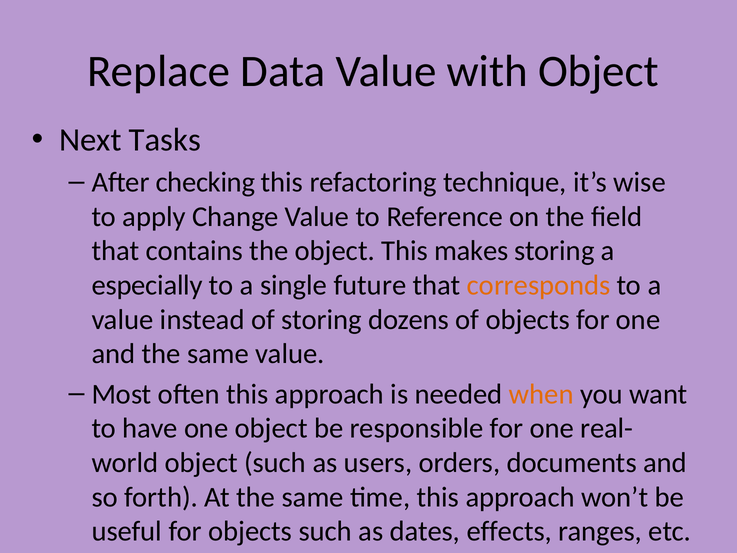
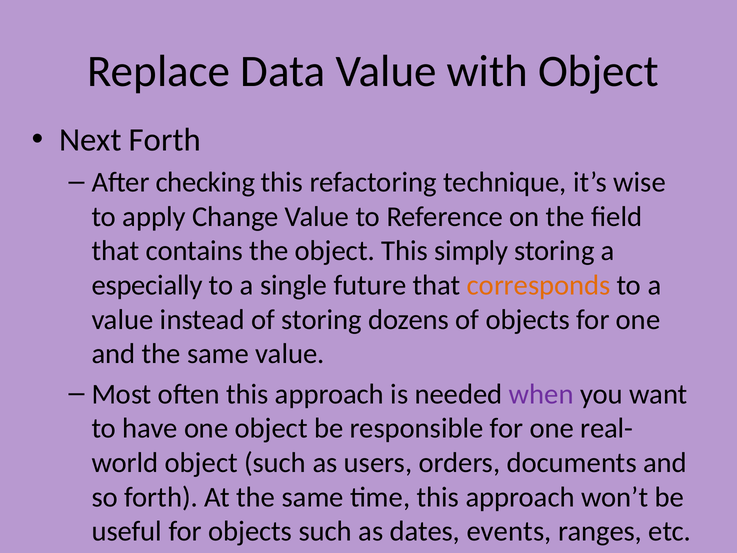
Next Tasks: Tasks -> Forth
makes: makes -> simply
when colour: orange -> purple
effects: effects -> events
